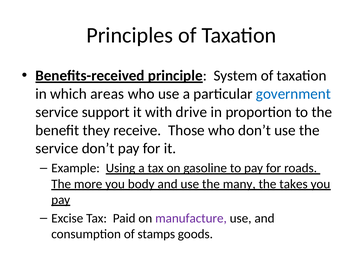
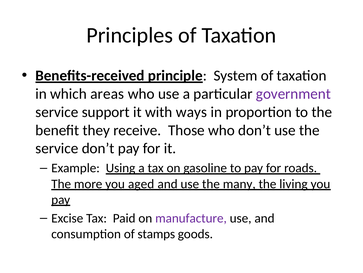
government colour: blue -> purple
drive: drive -> ways
body: body -> aged
takes: takes -> living
